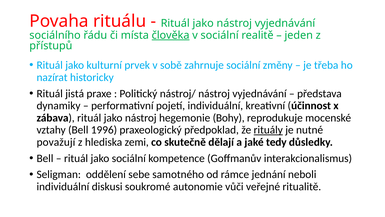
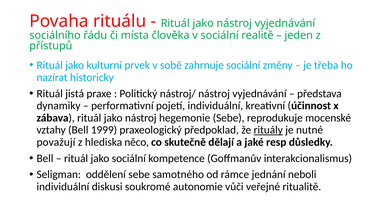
člověka underline: present -> none
hegemonie Bohy: Bohy -> Sebe
1996: 1996 -> 1999
zemi: zemi -> něco
tedy: tedy -> resp
